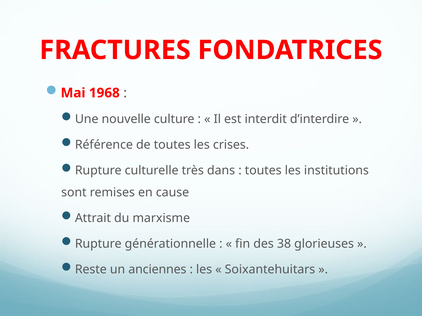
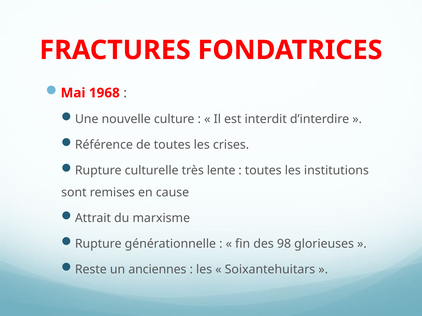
dans: dans -> lente
38: 38 -> 98
